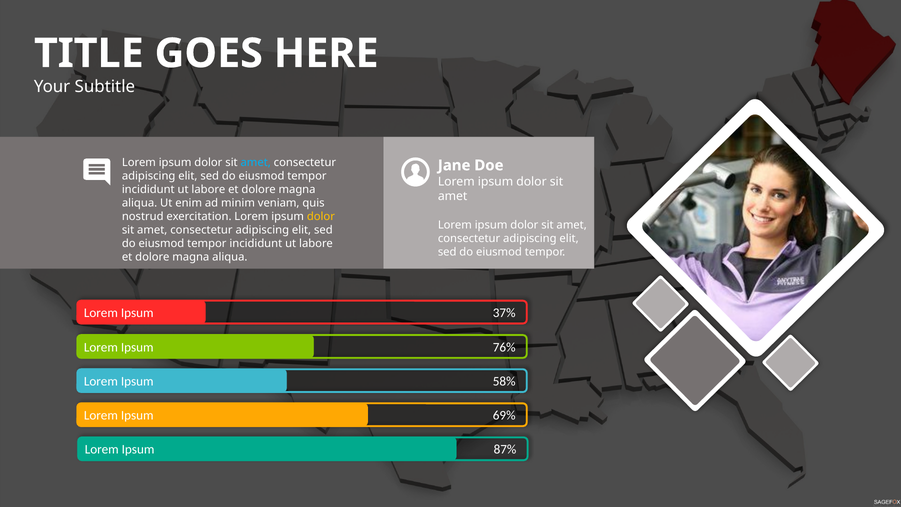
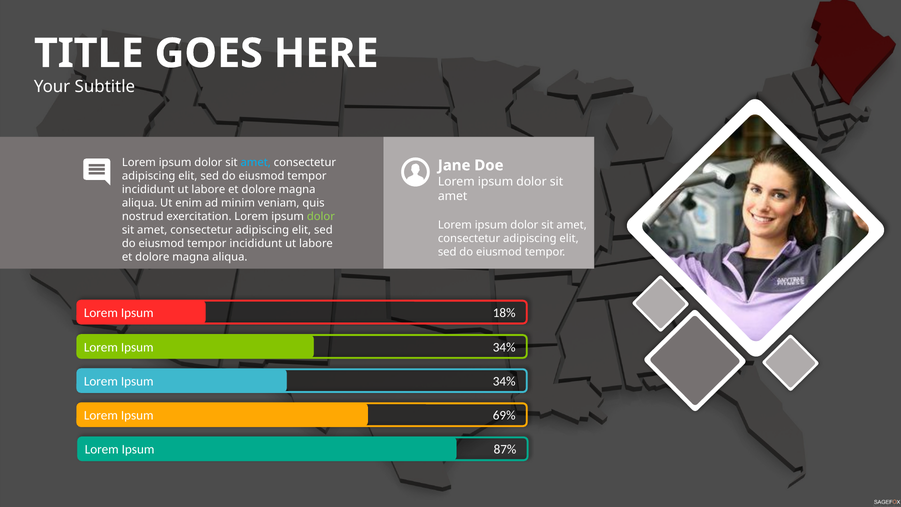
dolor at (321, 217) colour: yellow -> light green
37%: 37% -> 18%
76% at (504, 347): 76% -> 34%
58% at (504, 381): 58% -> 34%
